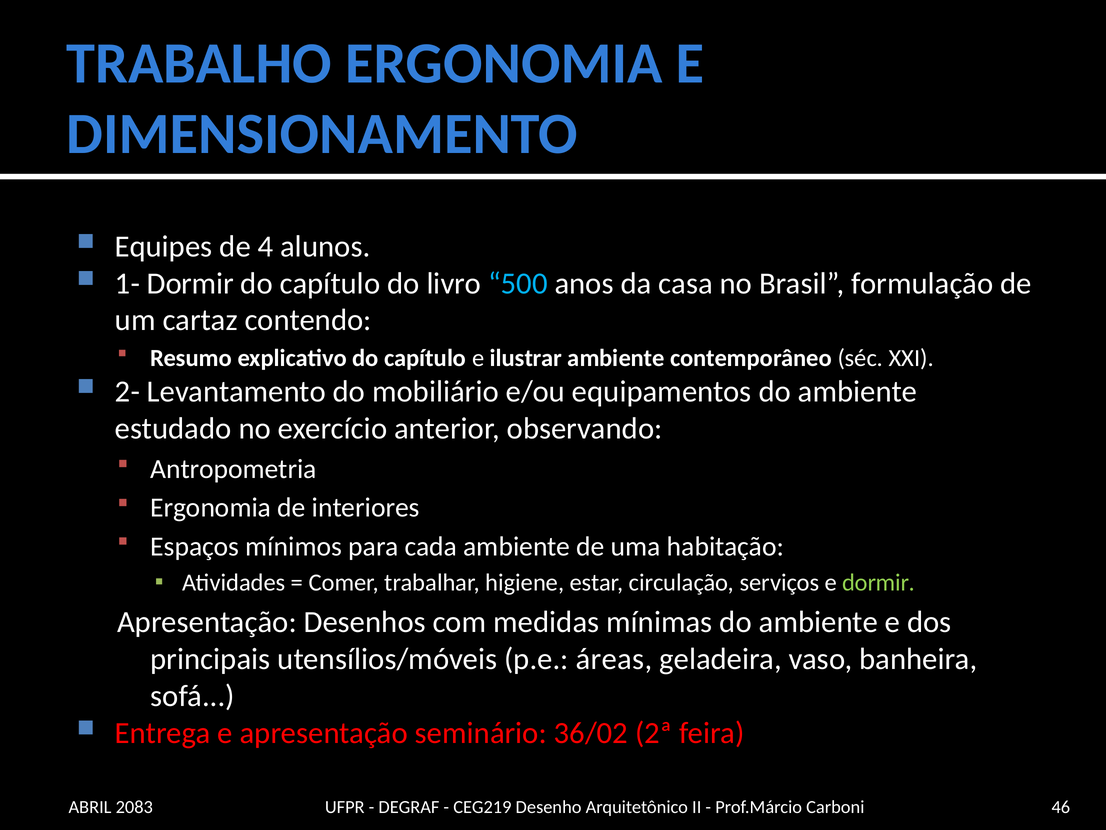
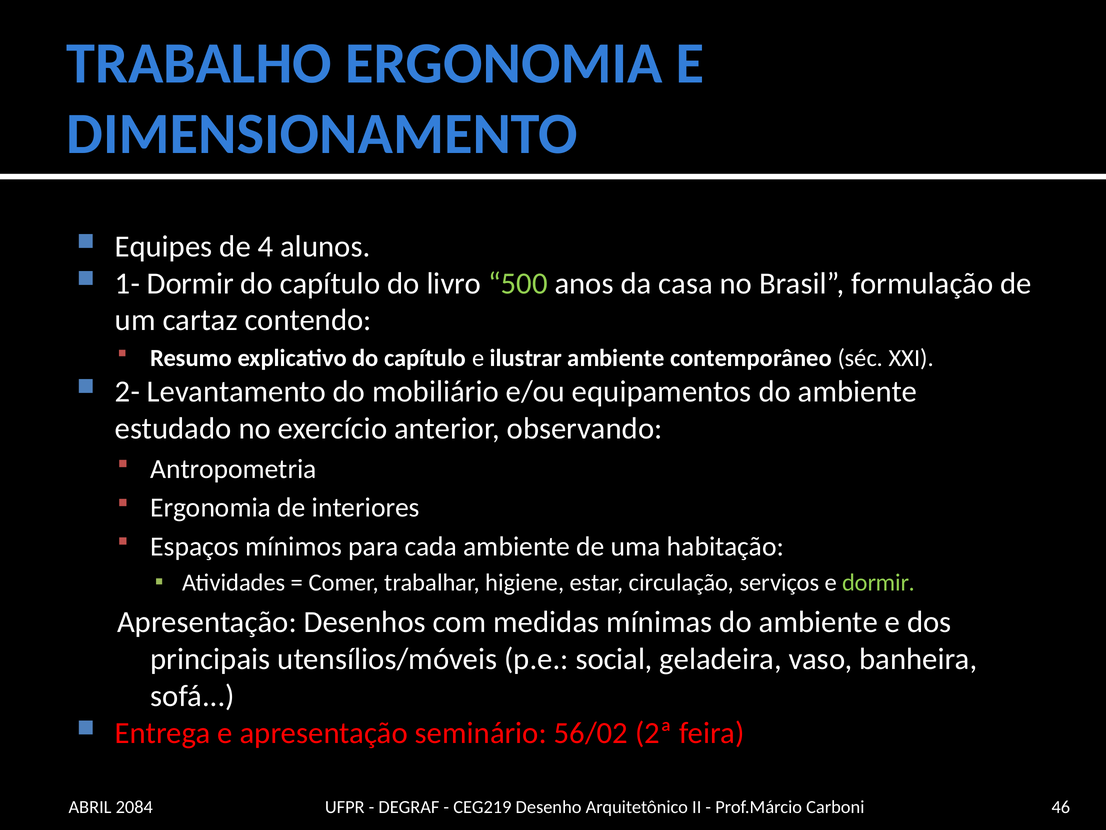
500 colour: light blue -> light green
áreas: áreas -> social
36/02: 36/02 -> 56/02
2083: 2083 -> 2084
